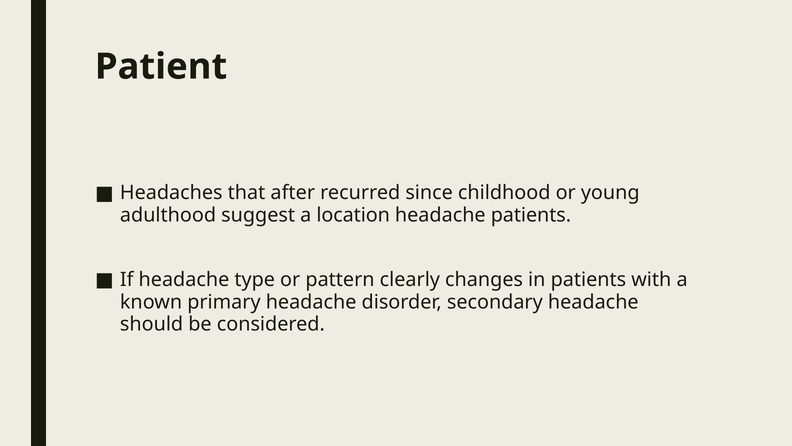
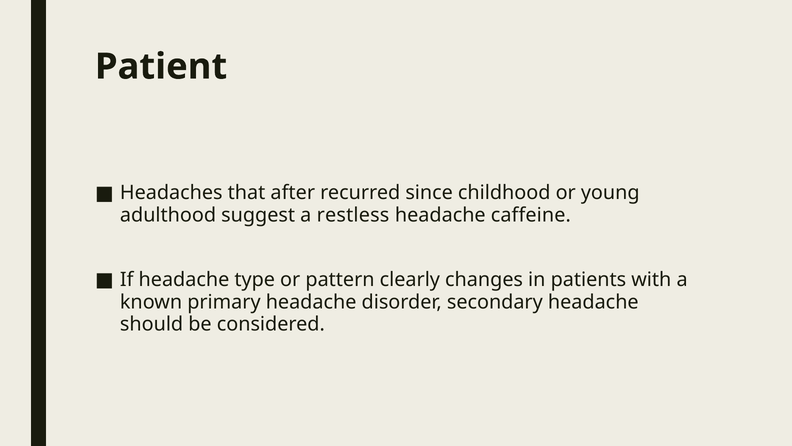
location: location -> restless
headache patients: patients -> caffeine
